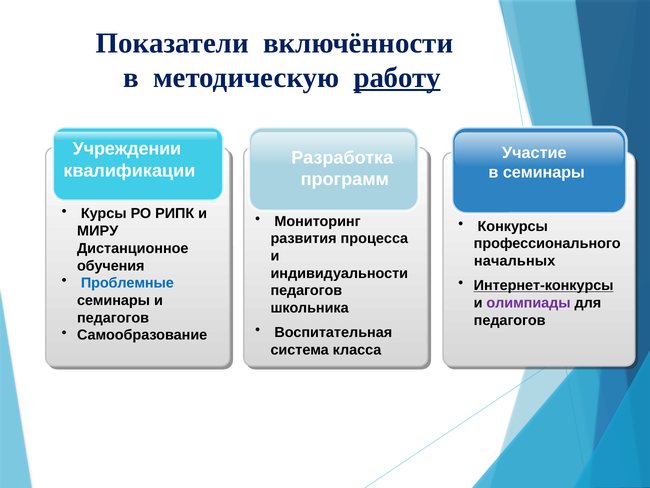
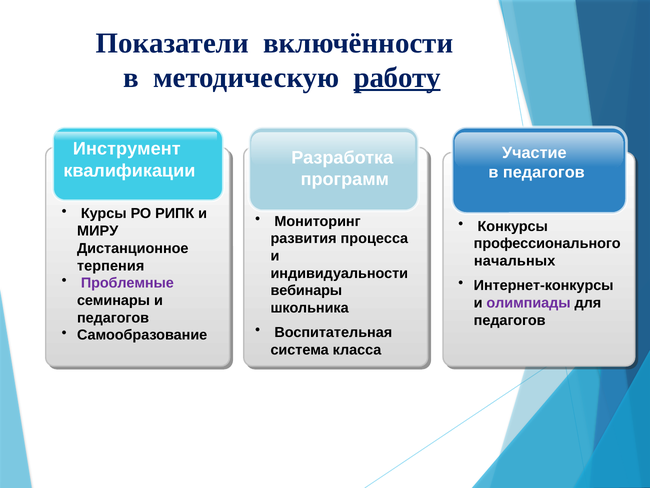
Учреждении: Учреждении -> Инструмент
в семинары: семинары -> педагогов
обучения: обучения -> терпения
Проблемные colour: blue -> purple
Интернет-конкурсы underline: present -> none
педагогов at (306, 290): педагогов -> вебинары
